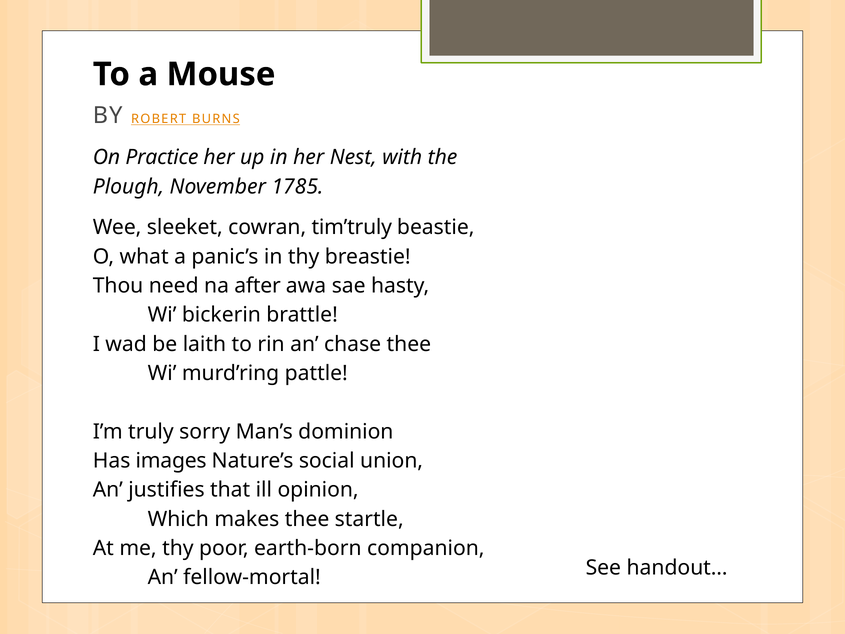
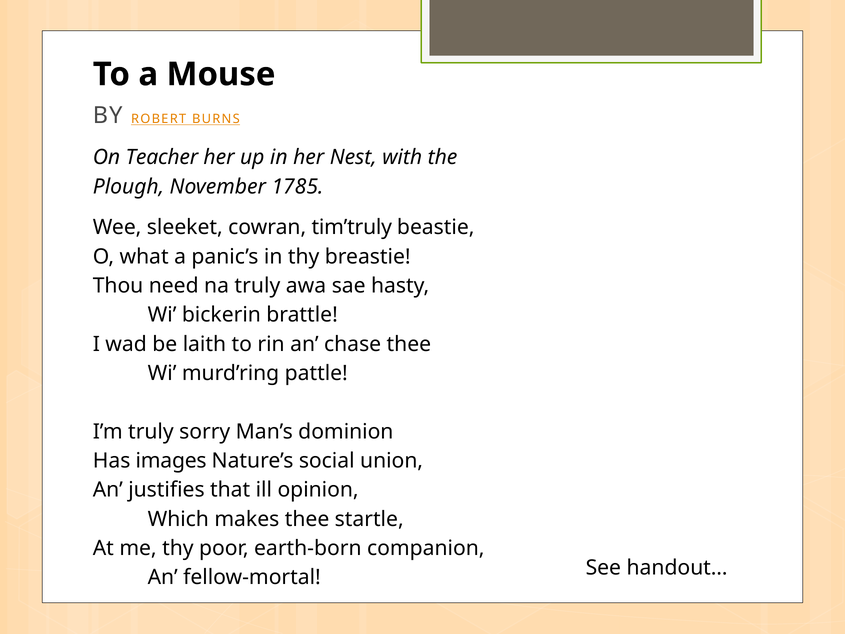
Practice: Practice -> Teacher
na after: after -> truly
